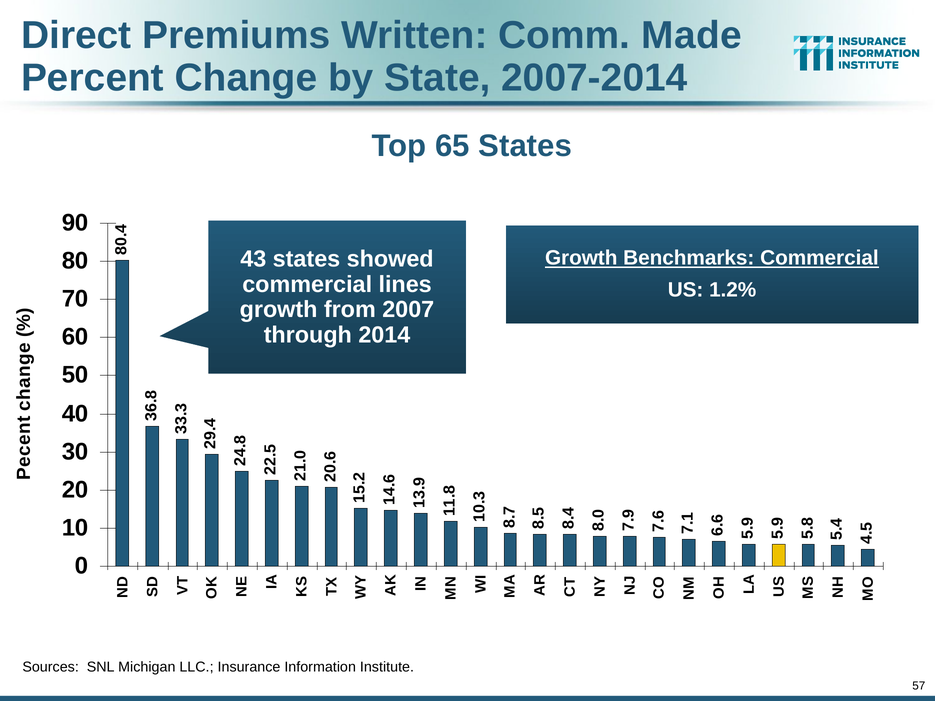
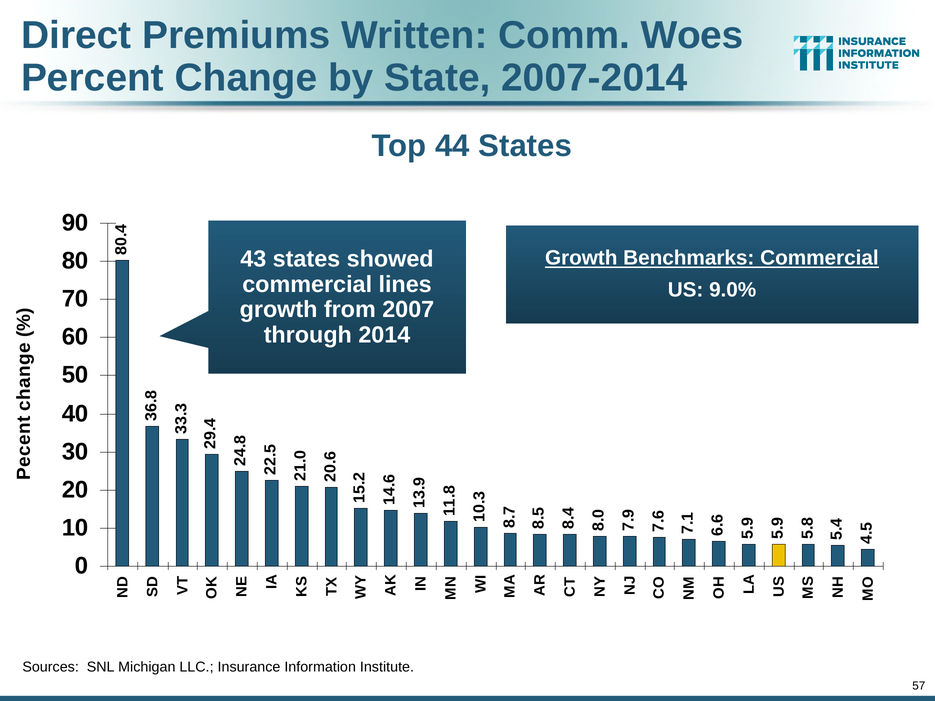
Made: Made -> Woes
65: 65 -> 44
1.2%: 1.2% -> 9.0%
